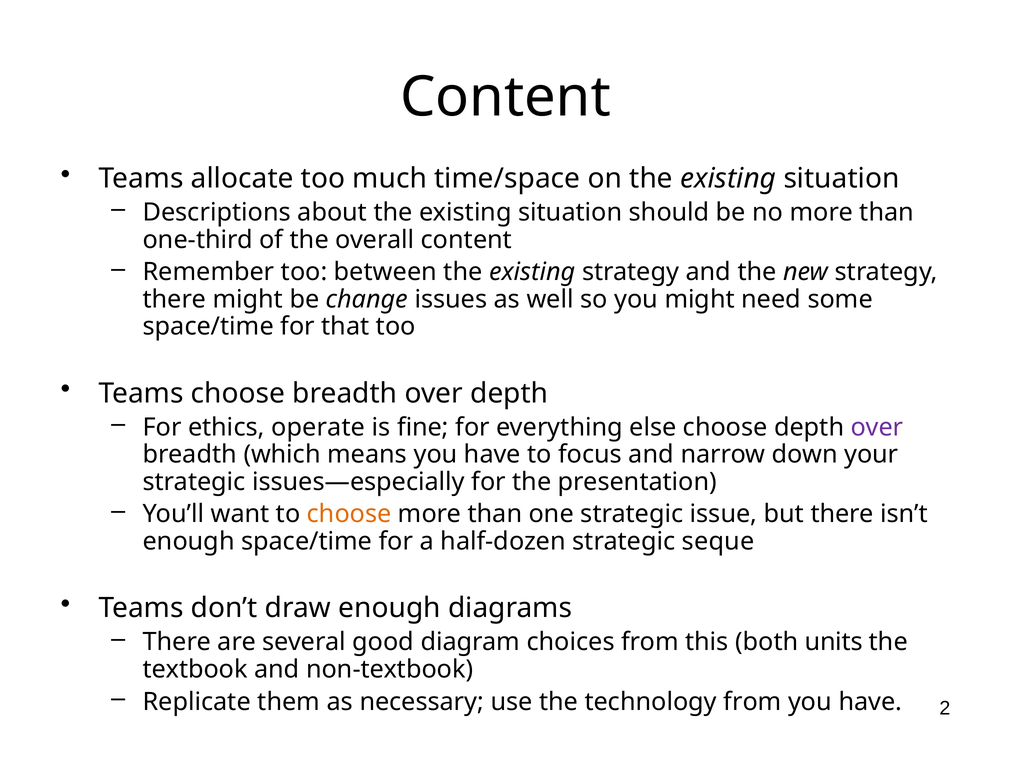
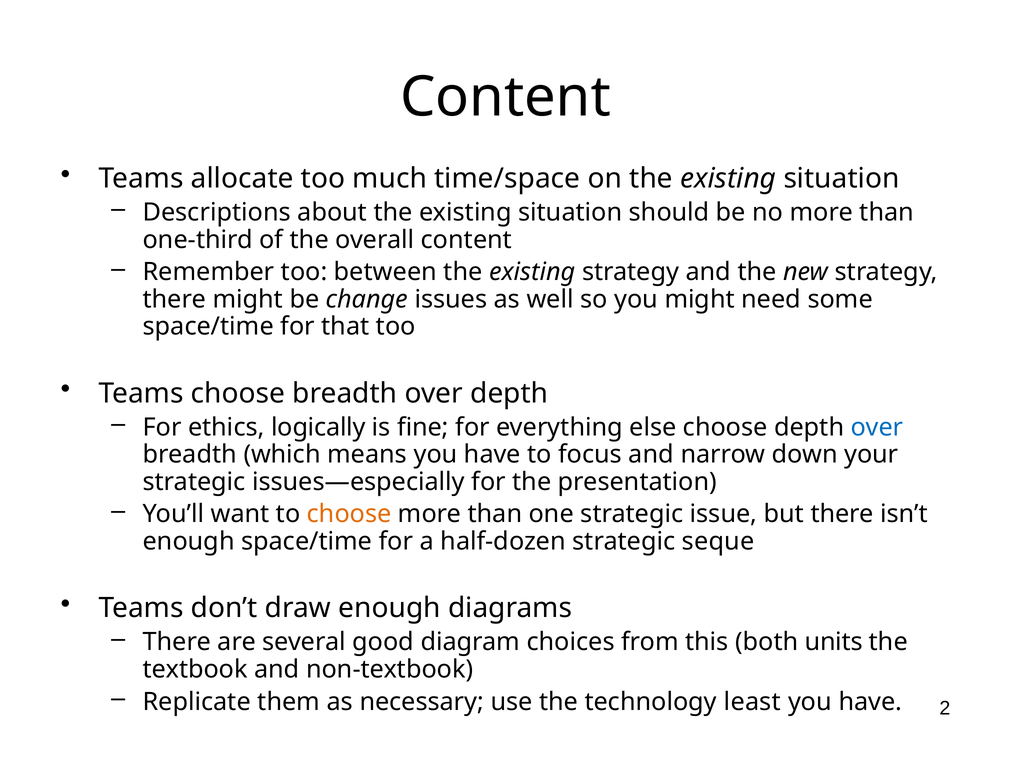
operate: operate -> logically
over at (877, 427) colour: purple -> blue
technology from: from -> least
